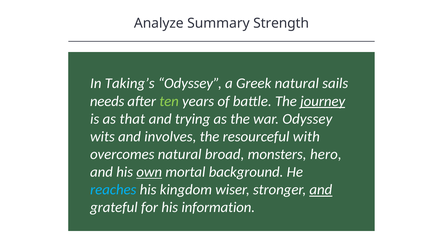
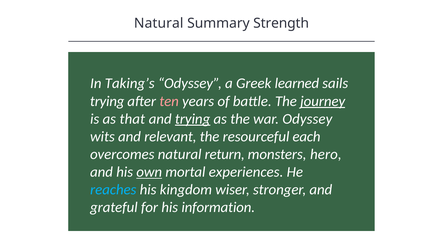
Analyze at (159, 23): Analyze -> Natural
Greek natural: natural -> learned
needs at (107, 101): needs -> trying
ten colour: light green -> pink
trying at (193, 119) underline: none -> present
involves: involves -> relevant
with: with -> each
broad: broad -> return
background: background -> experiences
and at (321, 190) underline: present -> none
